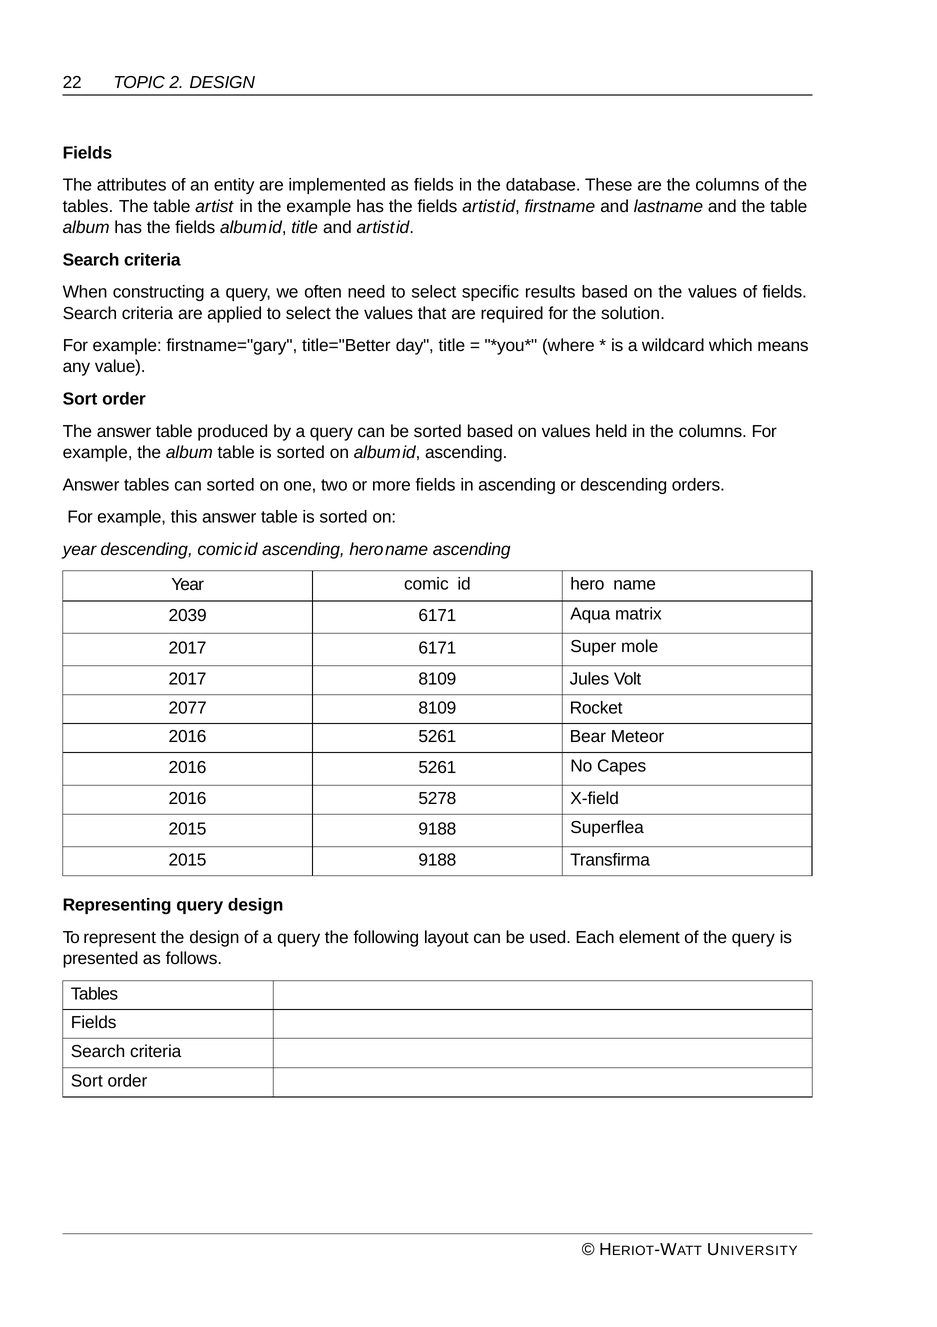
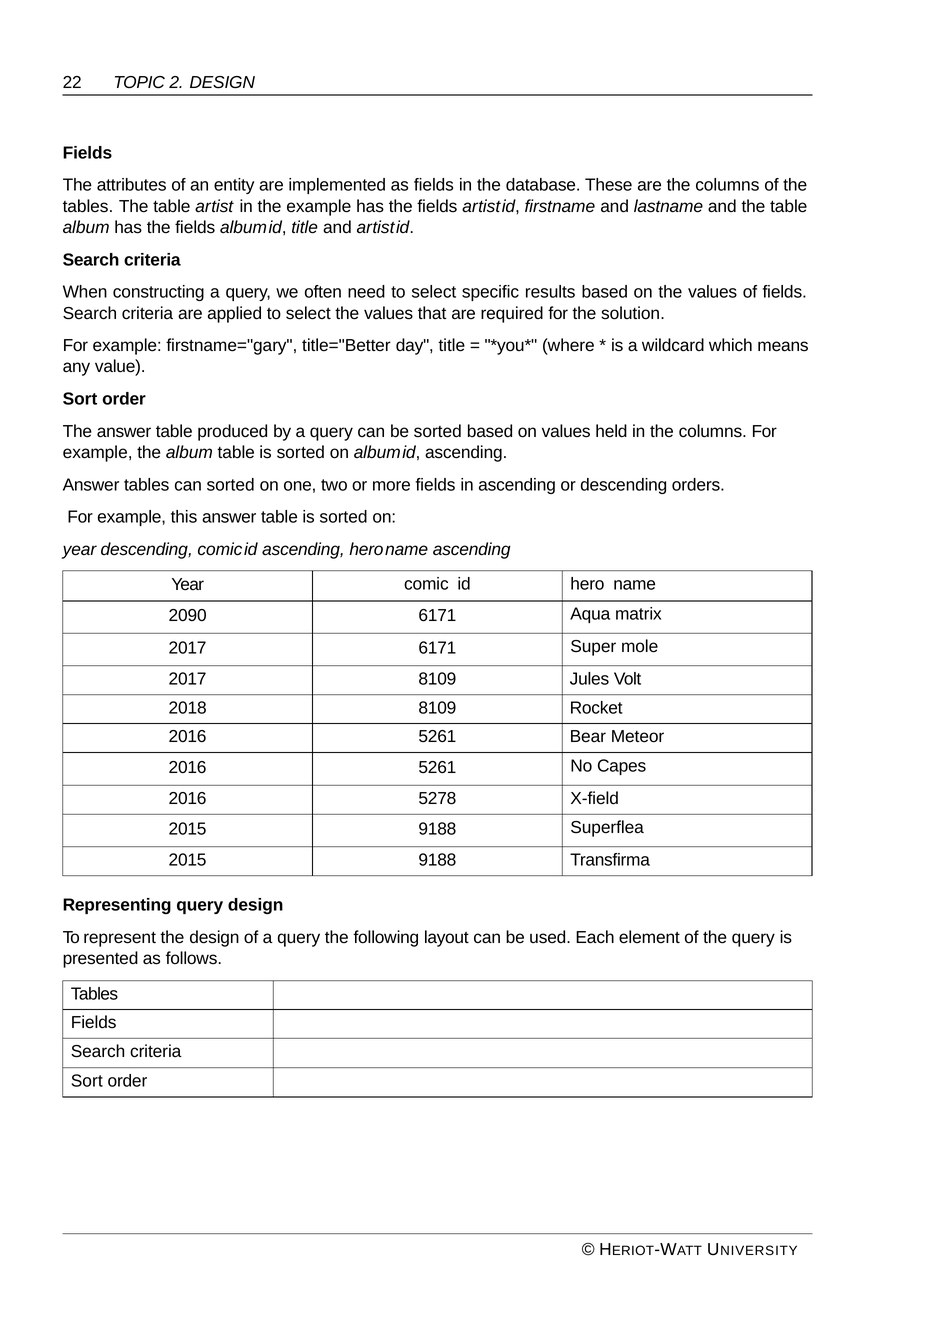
2039: 2039 -> 2090
2077: 2077 -> 2018
